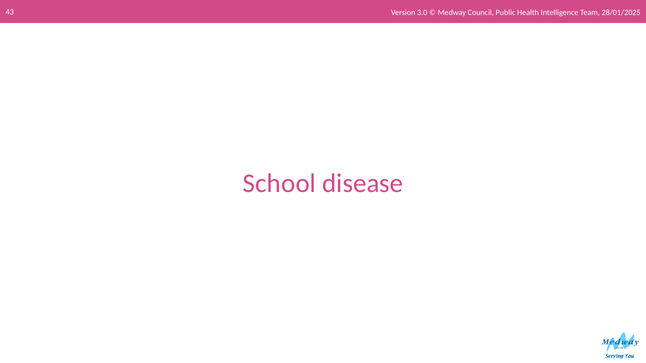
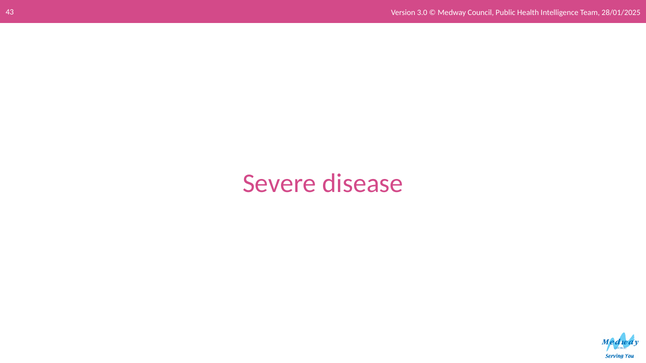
School: School -> Severe
